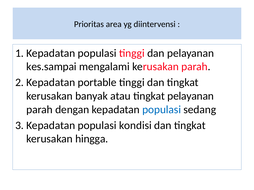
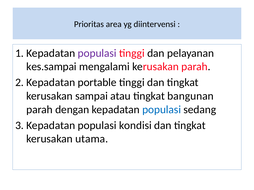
populasi at (97, 53) colour: black -> purple
banyak: banyak -> sampai
tingkat pelayanan: pelayanan -> bangunan
hingga: hingga -> utama
